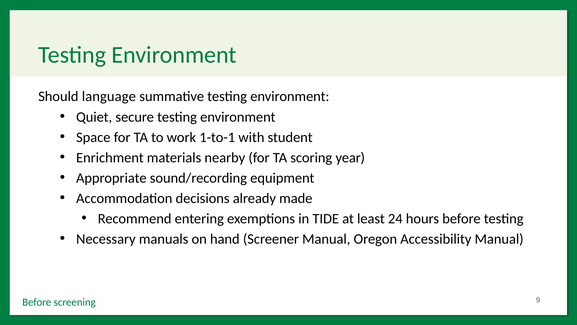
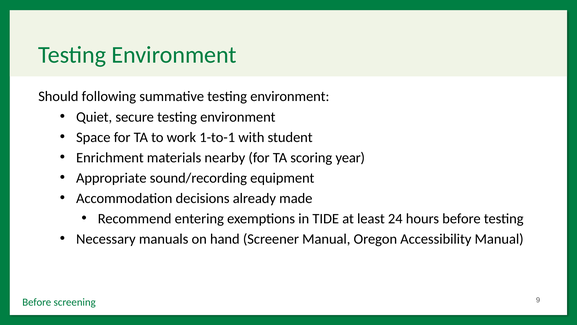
language: language -> following
